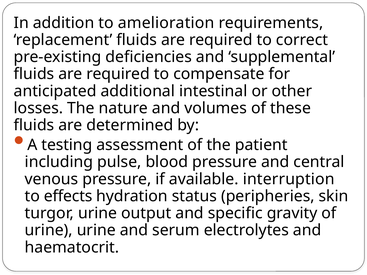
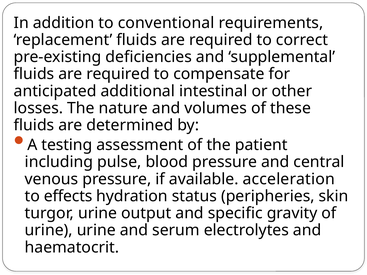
amelioration: amelioration -> conventional
interruption: interruption -> acceleration
